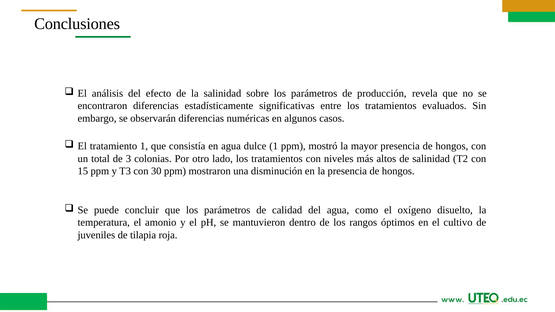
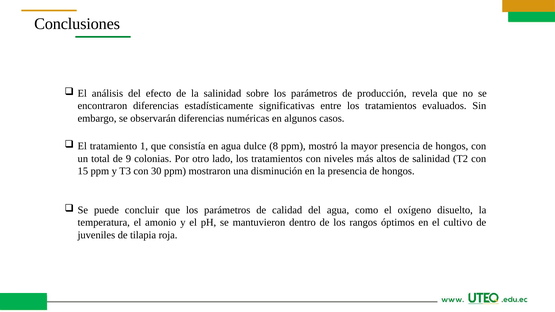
dulce 1: 1 -> 8
3: 3 -> 9
